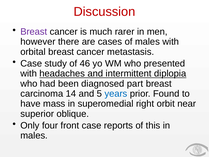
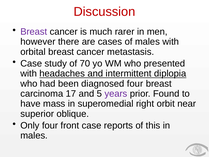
46: 46 -> 70
diagnosed part: part -> four
14: 14 -> 17
years colour: blue -> purple
